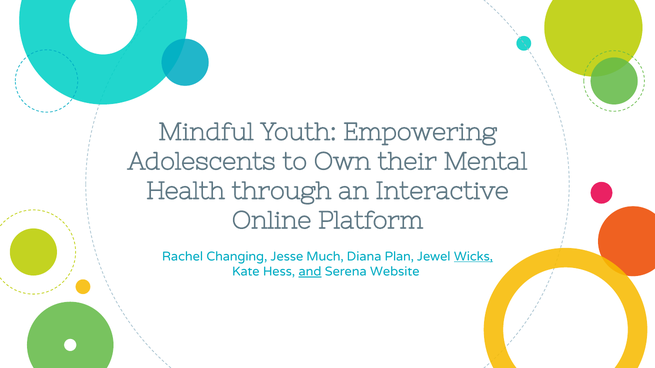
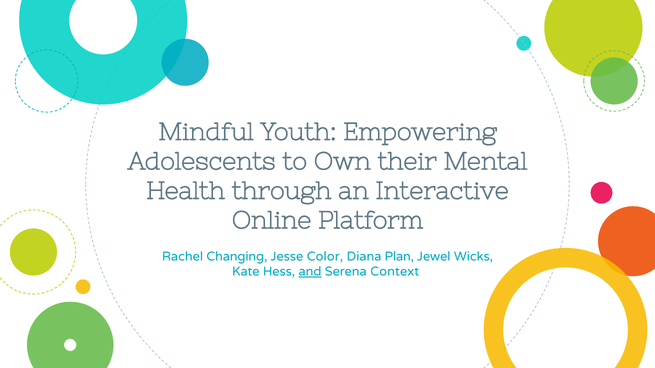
Much: Much -> Color
Wicks underline: present -> none
Website: Website -> Context
